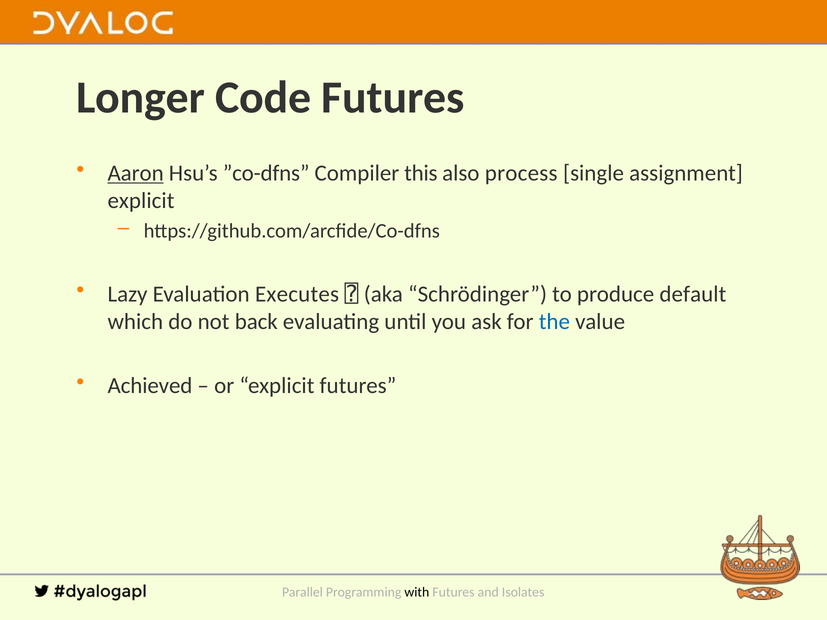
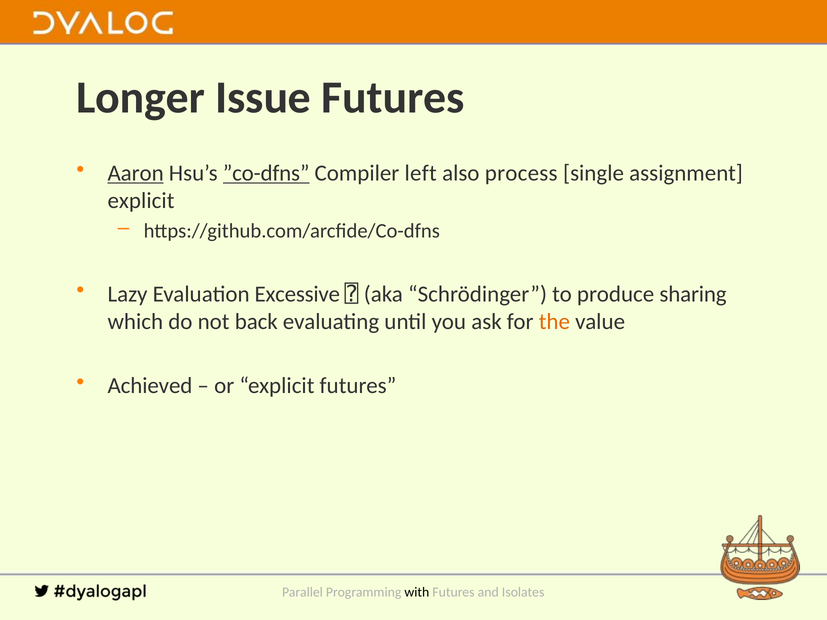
Code: Code -> Issue
”co-dfns underline: none -> present
this: this -> left
Executes: Executes -> Excessive
default: default -> sharing
the colour: blue -> orange
